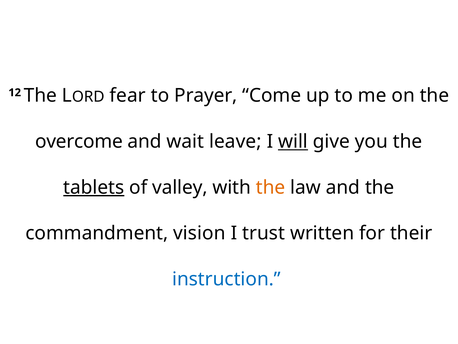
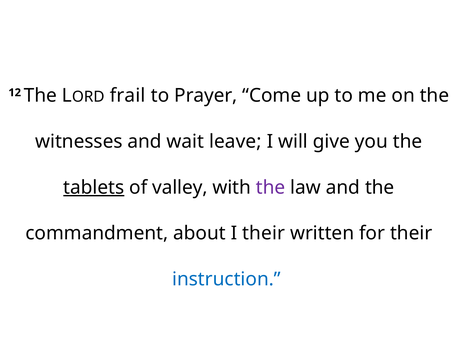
fear: fear -> frail
overcome: overcome -> witnesses
will underline: present -> none
the at (271, 187) colour: orange -> purple
vision: vision -> about
I trust: trust -> their
